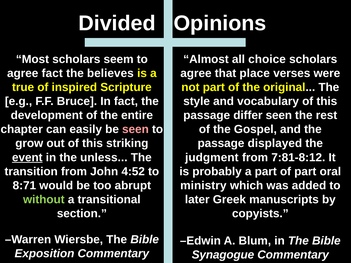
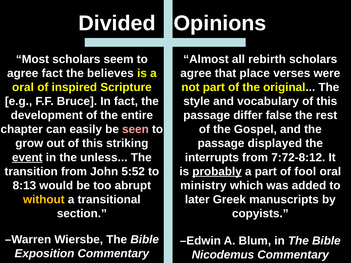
choice: choice -> rebirth
true at (23, 87): true -> oral
differ seen: seen -> false
judgment: judgment -> interrupts
7:81-8:12: 7:81-8:12 -> 7:72-8:12
4:52: 4:52 -> 5:52
probably underline: none -> present
of part: part -> fool
8:71: 8:71 -> 8:13
without colour: light green -> yellow
Synagogue: Synagogue -> Nicodemus
